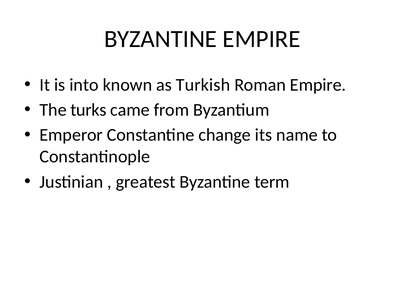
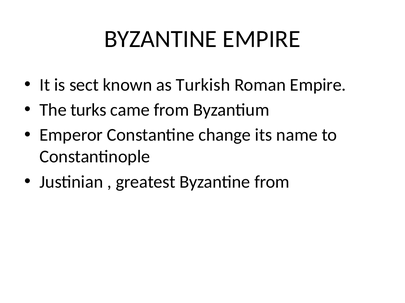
into: into -> sect
Byzantine term: term -> from
